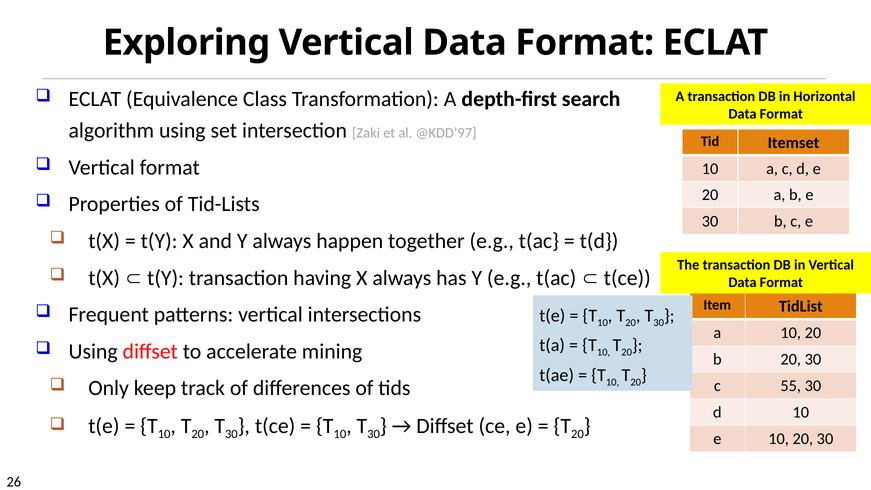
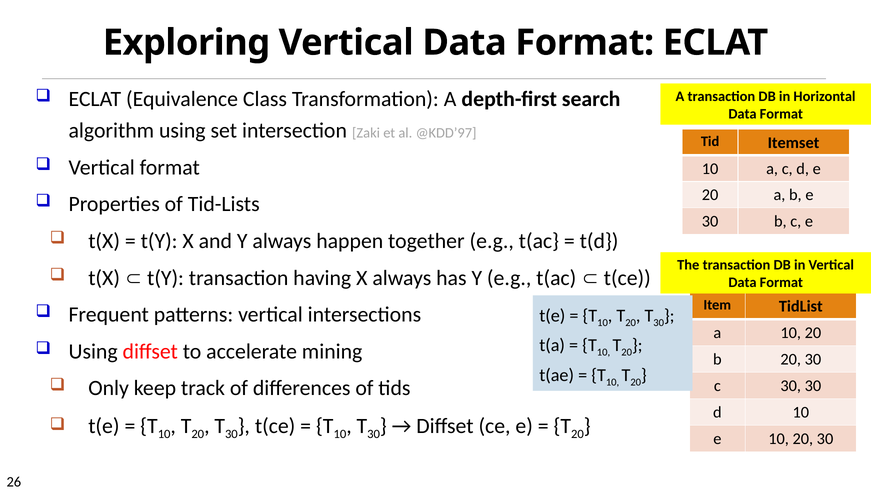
c 55: 55 -> 30
